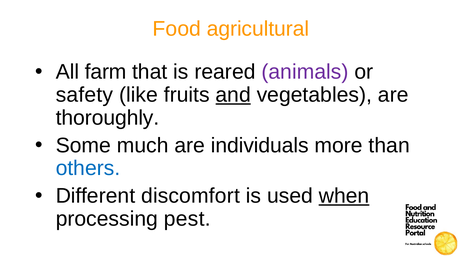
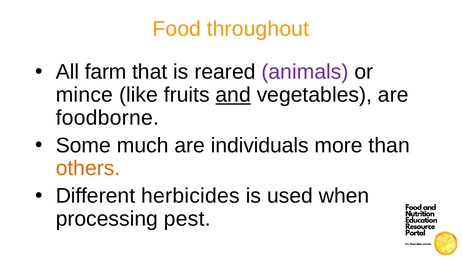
agricultural: agricultural -> throughout
safety: safety -> mince
thoroughly: thoroughly -> foodborne
others colour: blue -> orange
discomfort: discomfort -> herbicides
when underline: present -> none
